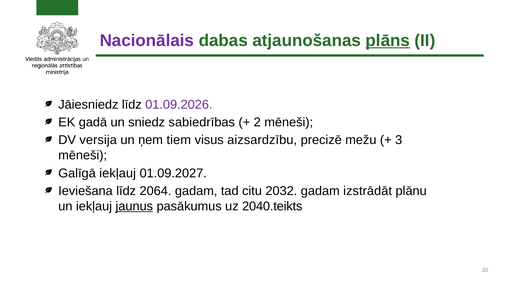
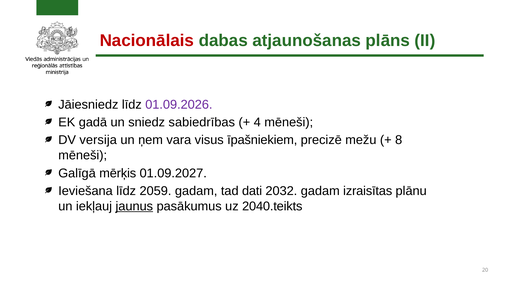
Nacionālais colour: purple -> red
plāns underline: present -> none
2: 2 -> 4
tiem: tiem -> vara
aizsardzību: aizsardzību -> īpašniekiem
3: 3 -> 8
Galīgā iekļauj: iekļauj -> mērķis
2064: 2064 -> 2059
citu: citu -> dati
izstrādāt: izstrādāt -> izraisītas
